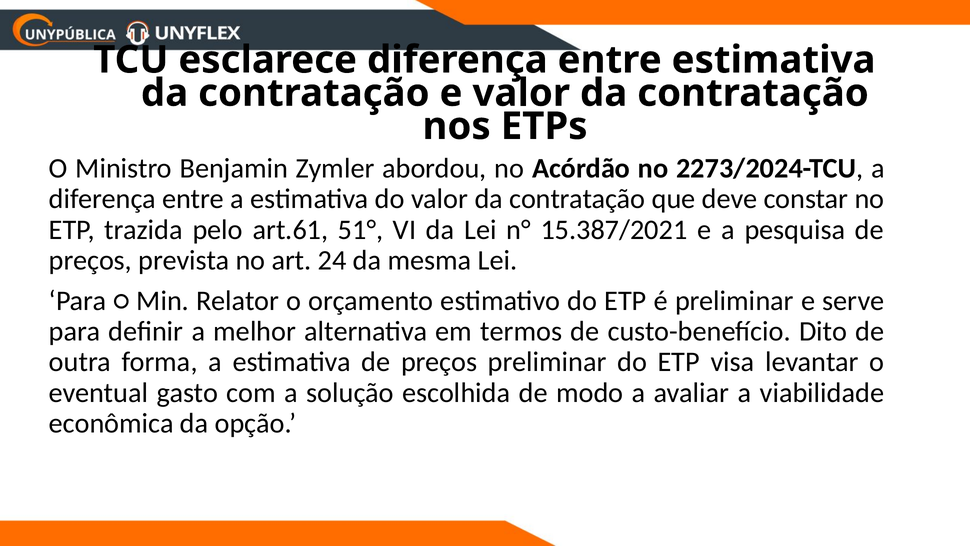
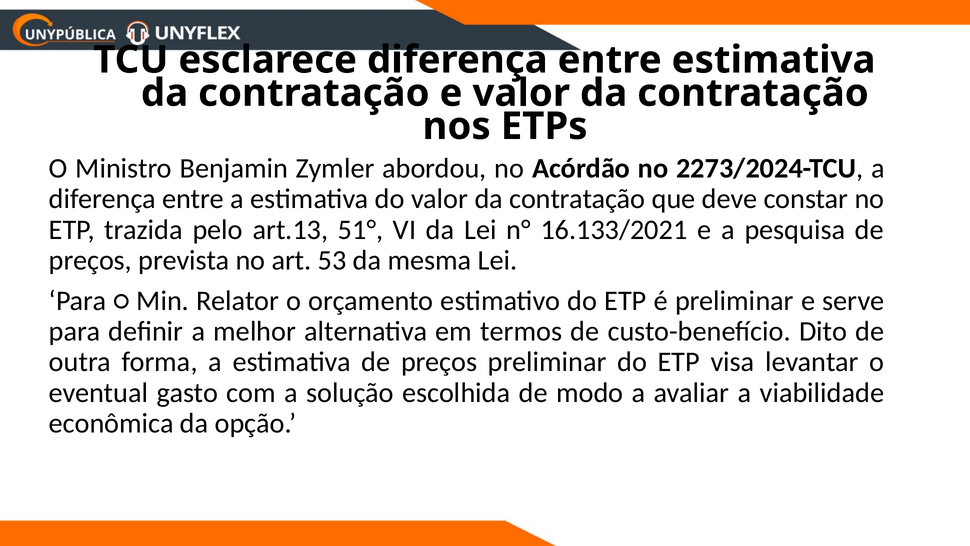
art.61: art.61 -> art.13
15.387/2021: 15.387/2021 -> 16.133/2021
24: 24 -> 53
